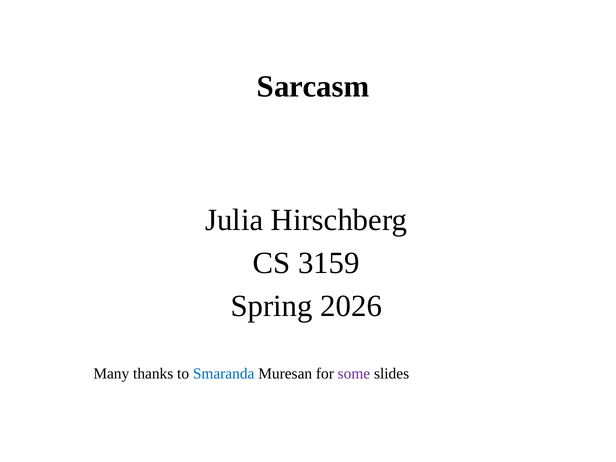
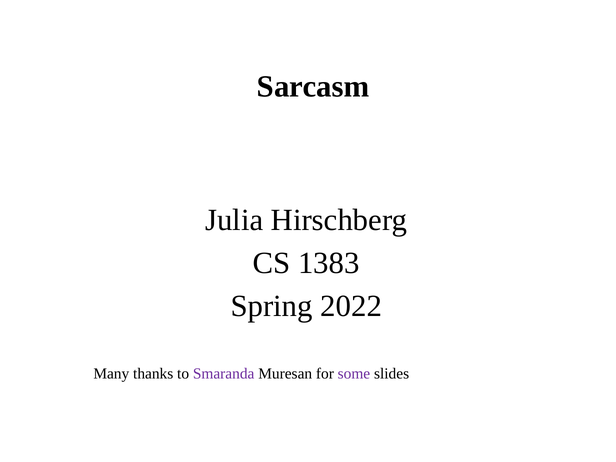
3159: 3159 -> 1383
2026: 2026 -> 2022
Smaranda colour: blue -> purple
